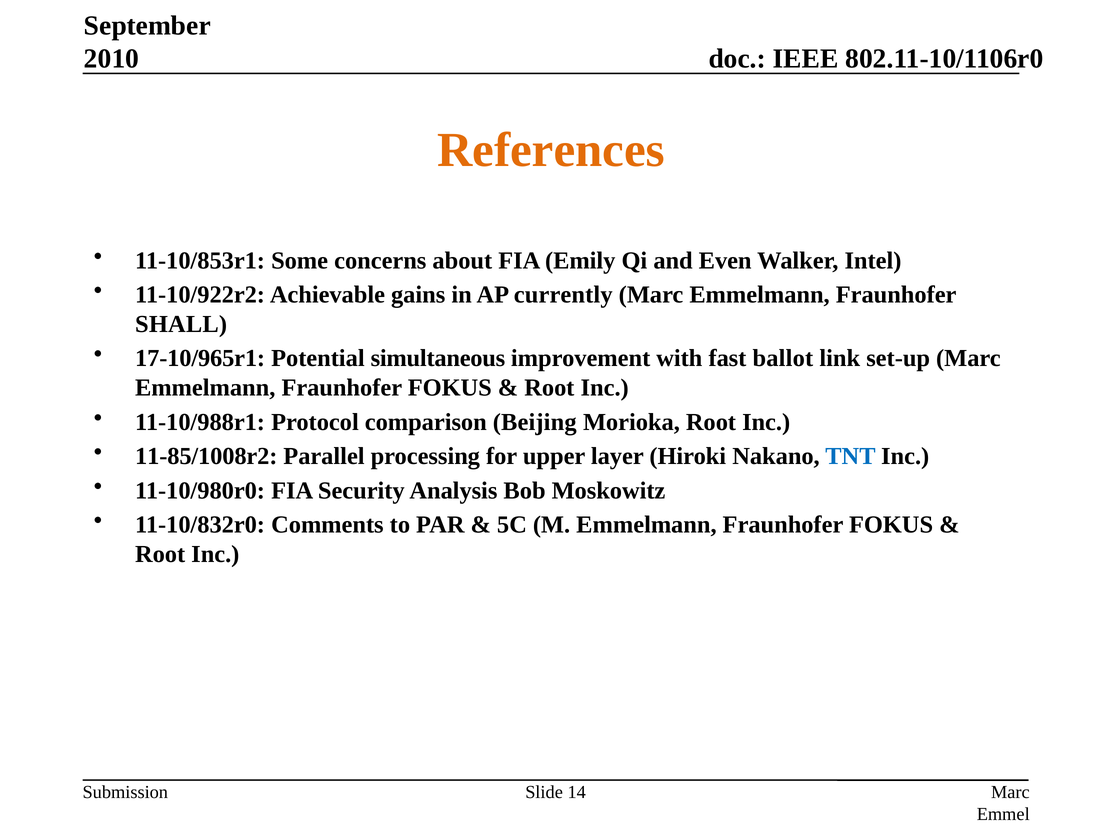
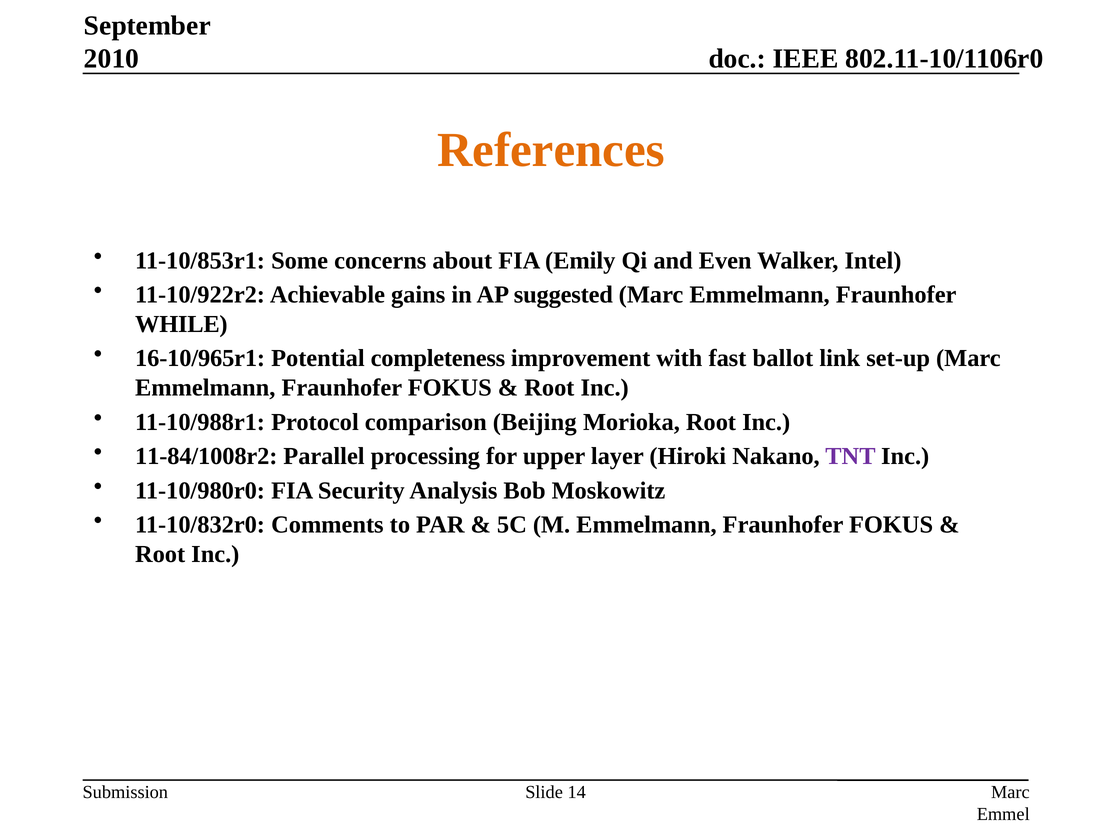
currently: currently -> suggested
SHALL: SHALL -> WHILE
17-10/965r1: 17-10/965r1 -> 16-10/965r1
simultaneous: simultaneous -> completeness
11-85/1008r2: 11-85/1008r2 -> 11-84/1008r2
TNT colour: blue -> purple
